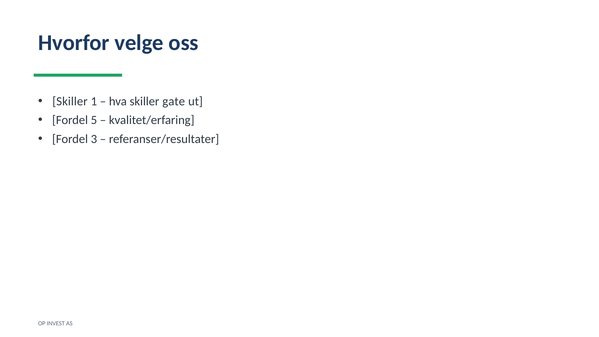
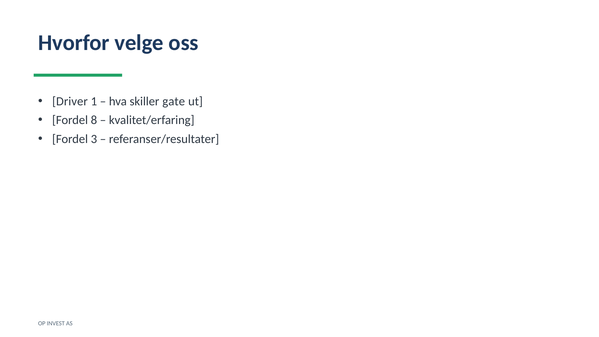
Skiller at (70, 101): Skiller -> Driver
5: 5 -> 8
